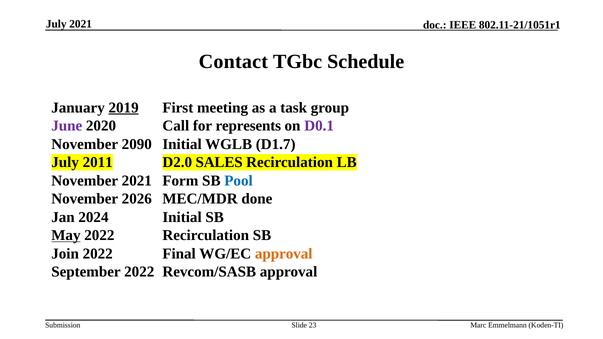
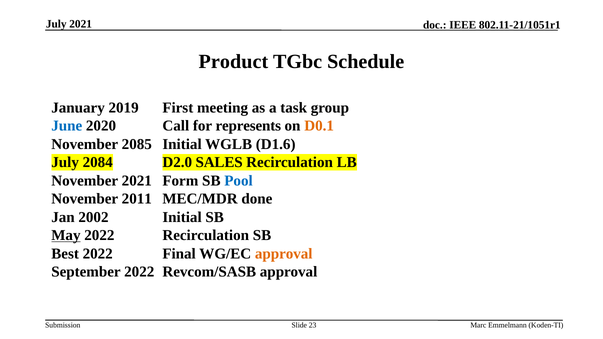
Contact: Contact -> Product
2019 underline: present -> none
June colour: purple -> blue
D0.1 colour: purple -> orange
2090: 2090 -> 2085
D1.7: D1.7 -> D1.6
2011: 2011 -> 2084
2026: 2026 -> 2011
2024: 2024 -> 2002
Join: Join -> Best
